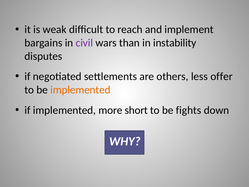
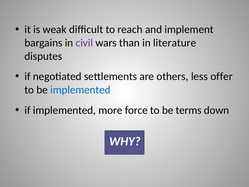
instability: instability -> literature
implemented at (80, 90) colour: orange -> blue
short: short -> force
fights: fights -> terms
